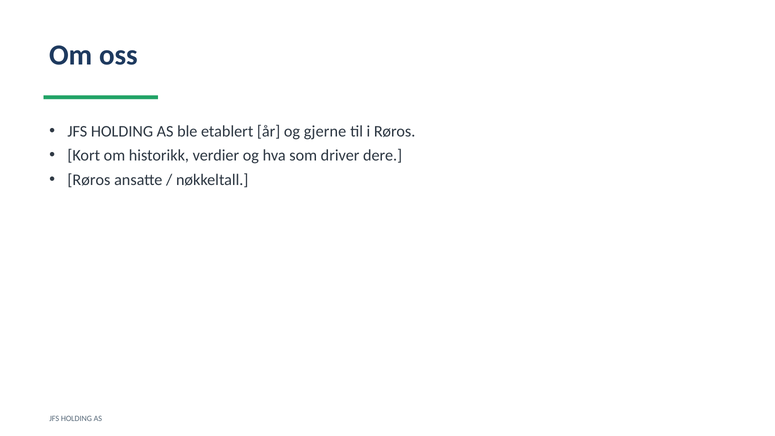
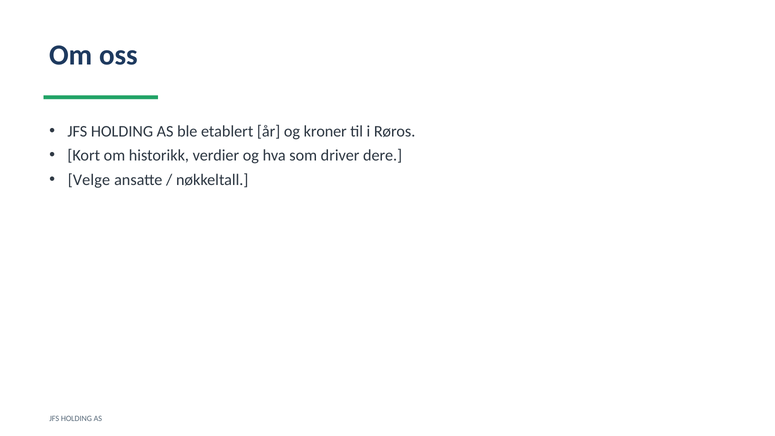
gjerne: gjerne -> kroner
Røros at (89, 180): Røros -> Velge
